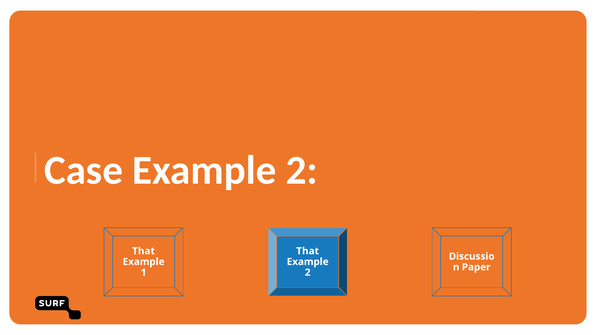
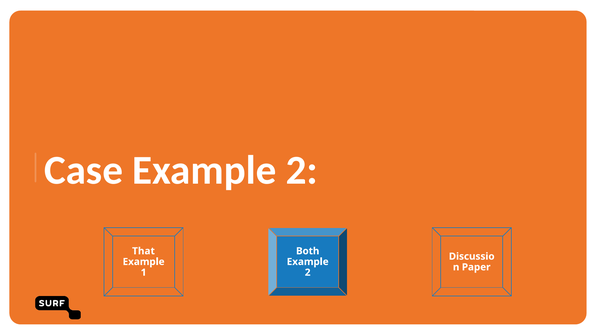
That at (308, 251): That -> Both
